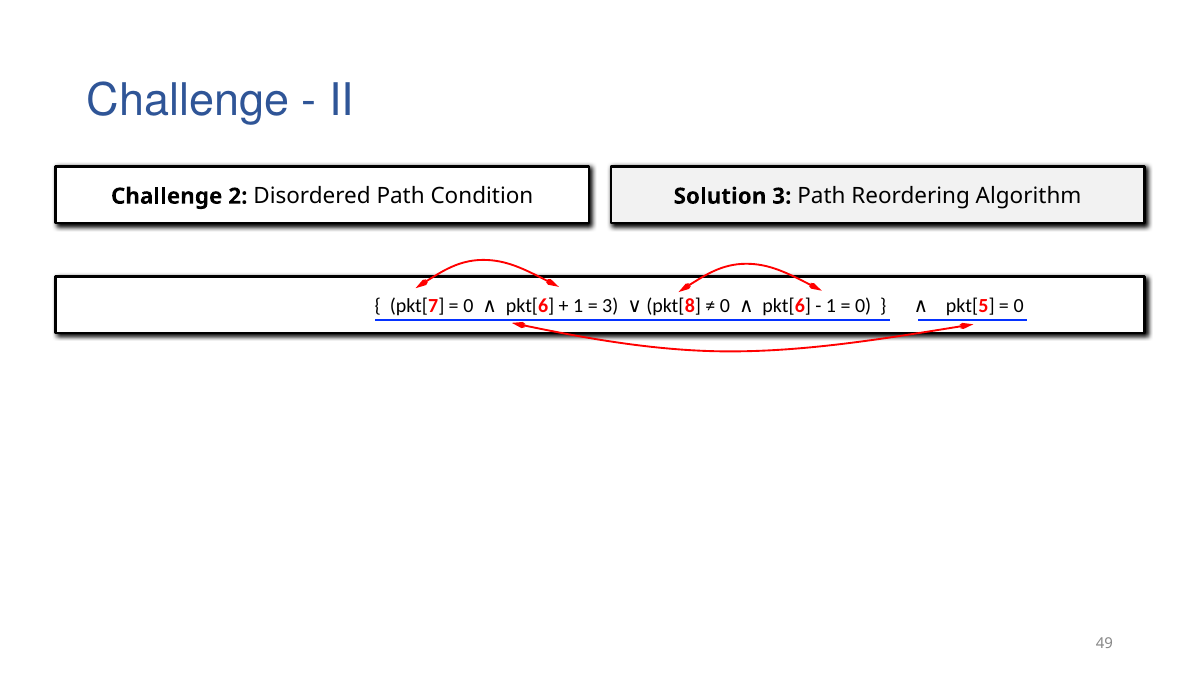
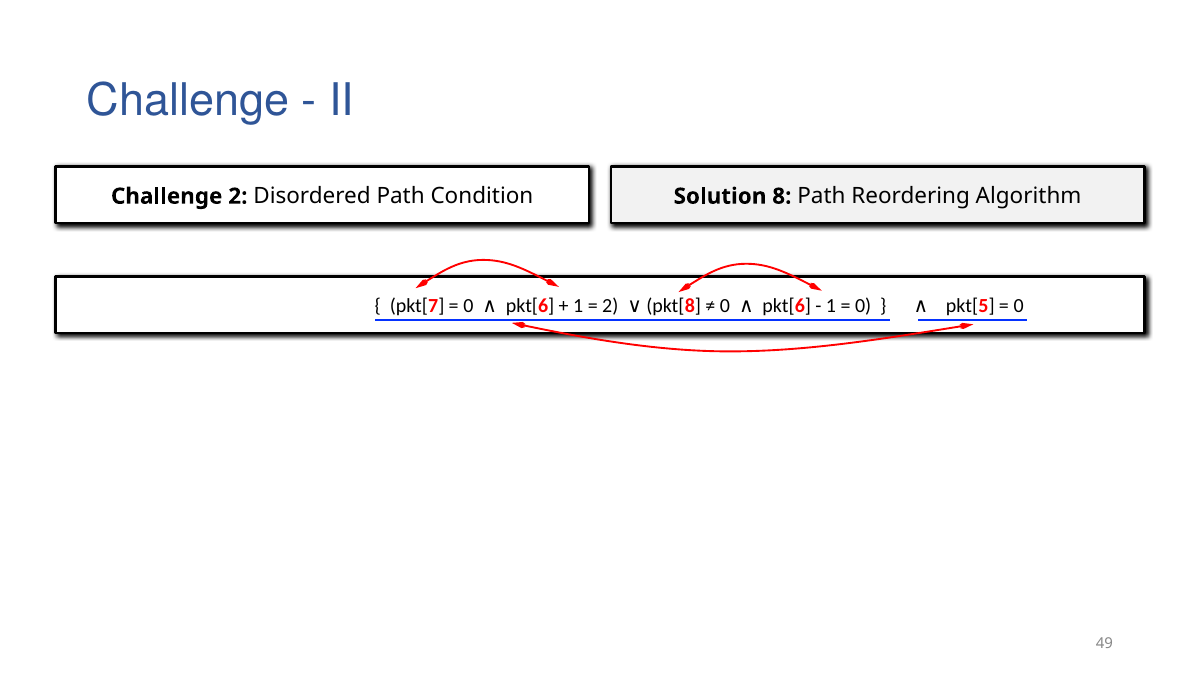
Solution 3: 3 -> 8
3 at (610, 306): 3 -> 2
